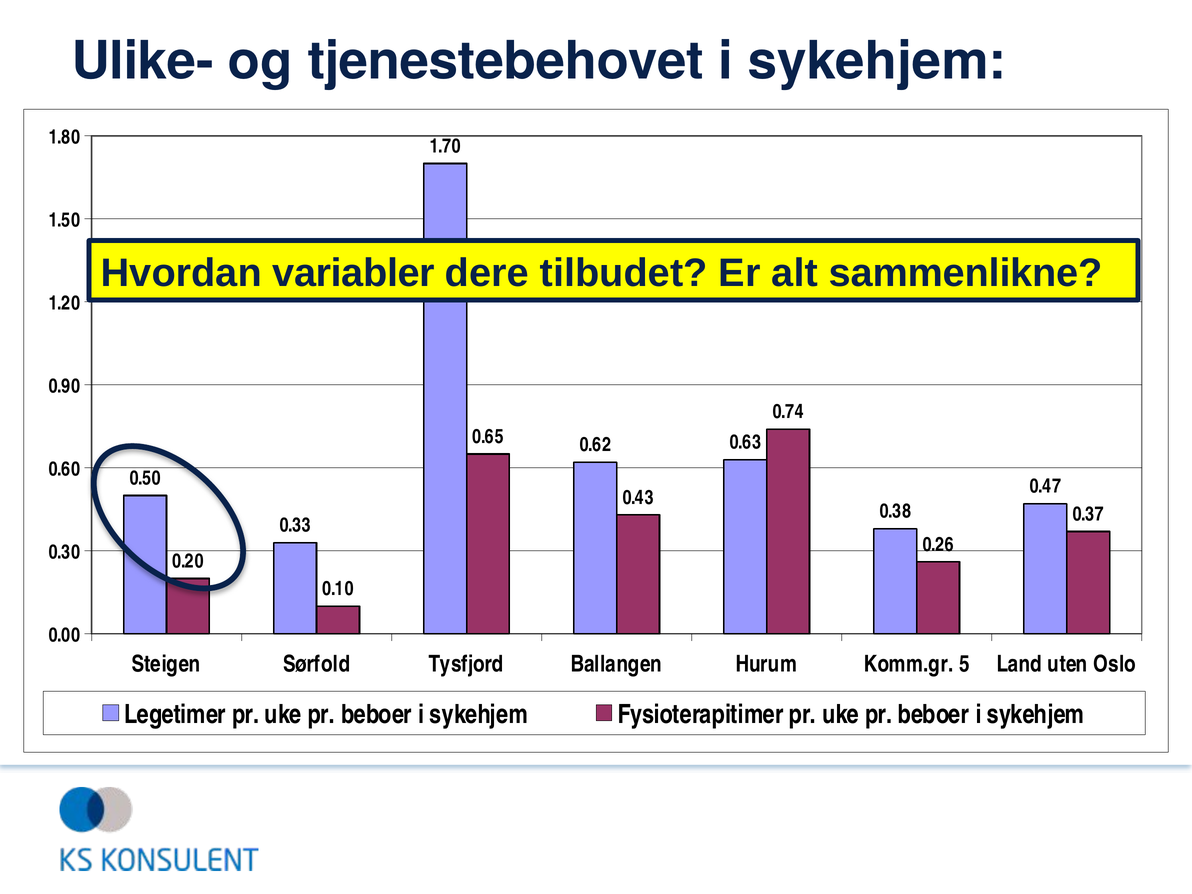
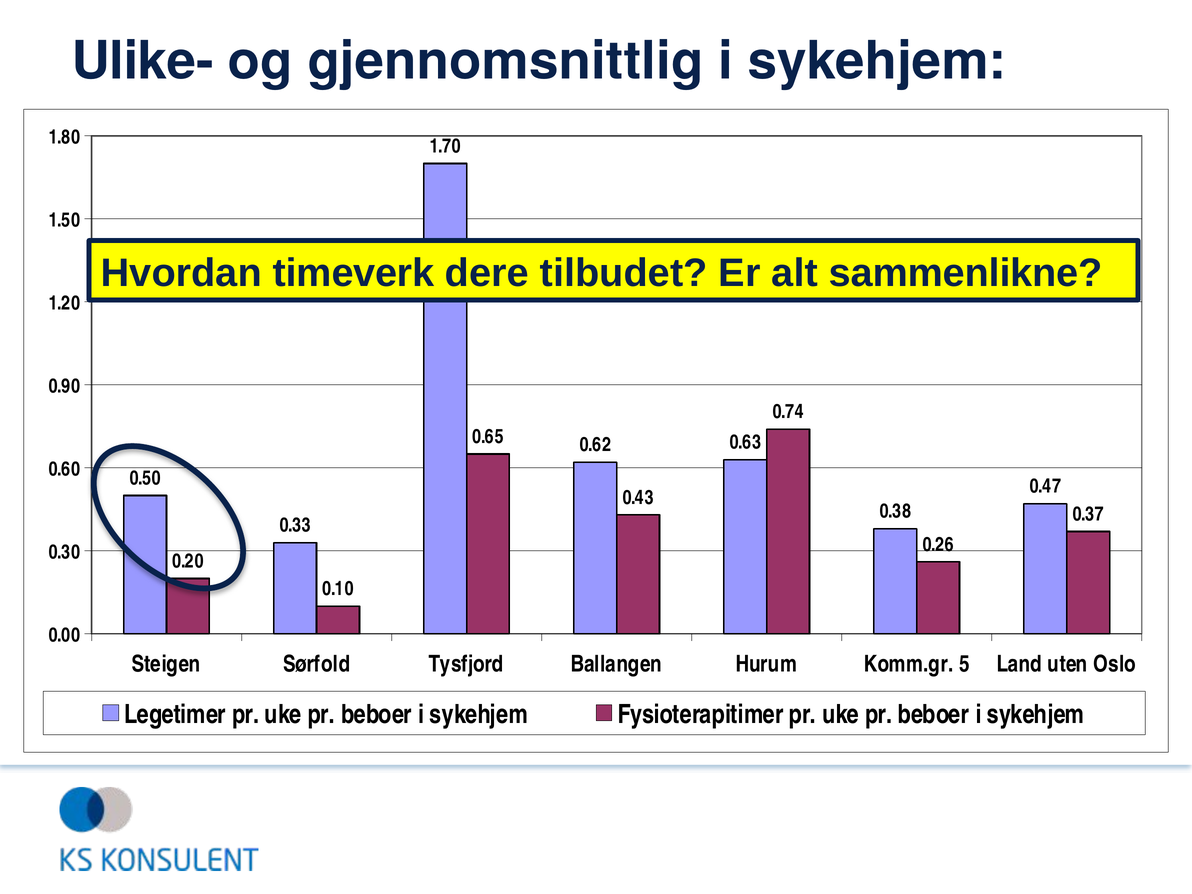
tjenestebehovet: tjenestebehovet -> gjennomsnittlig
variabler: variabler -> timeverk
